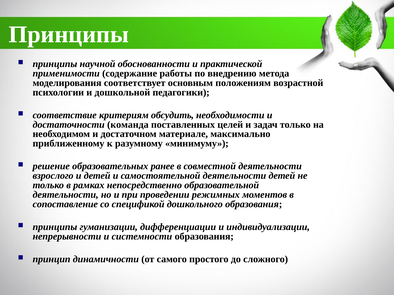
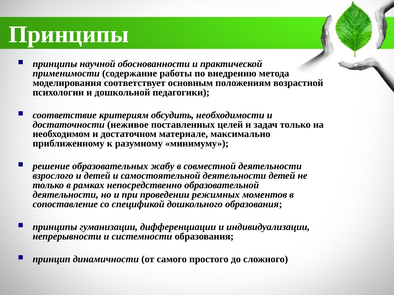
команда: команда -> неживое
ранее: ранее -> жабу
